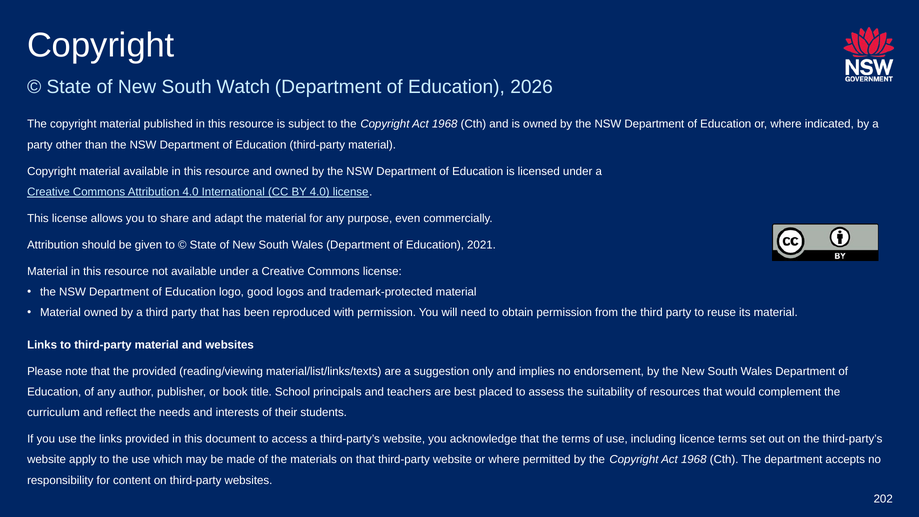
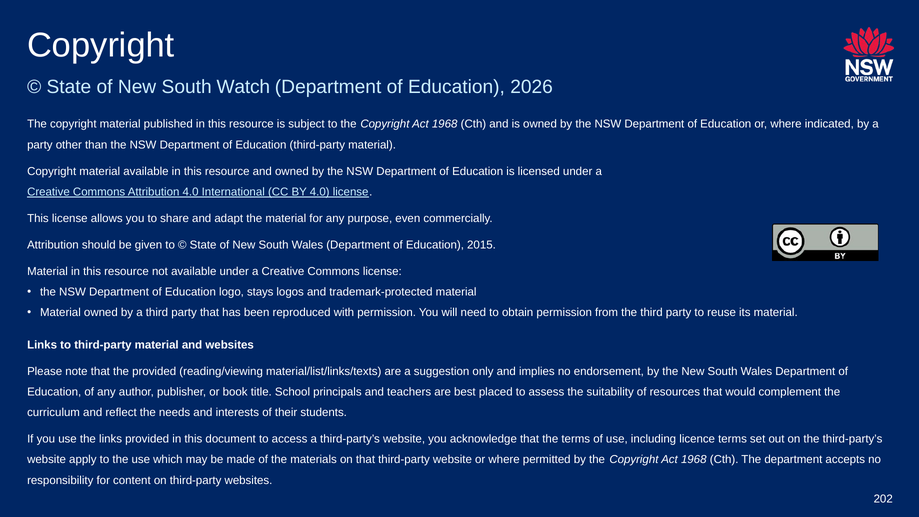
2021: 2021 -> 2015
good: good -> stays
